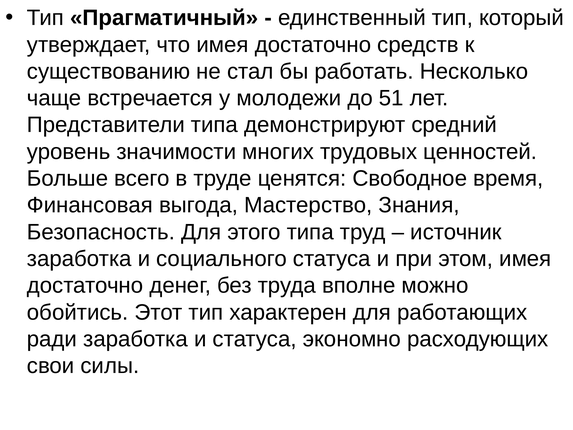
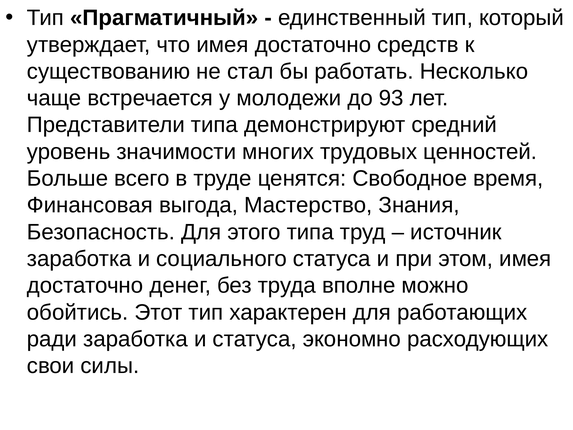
51: 51 -> 93
